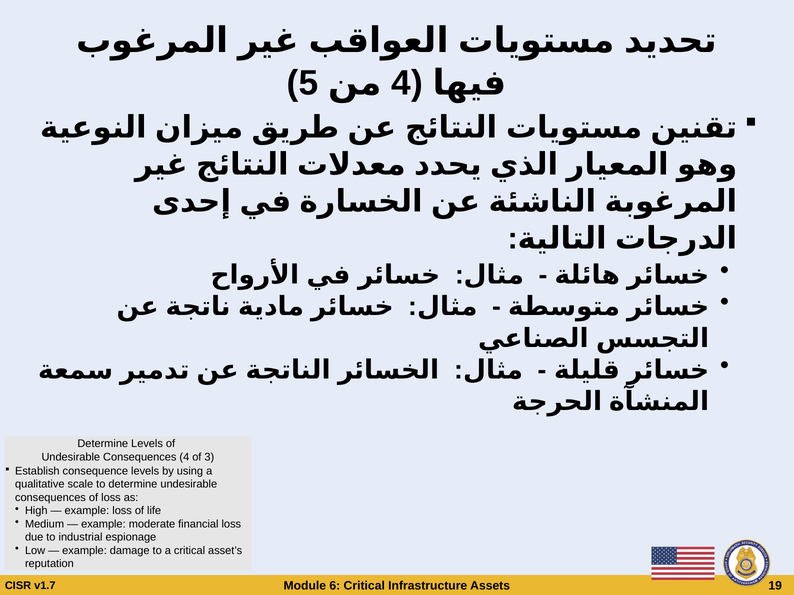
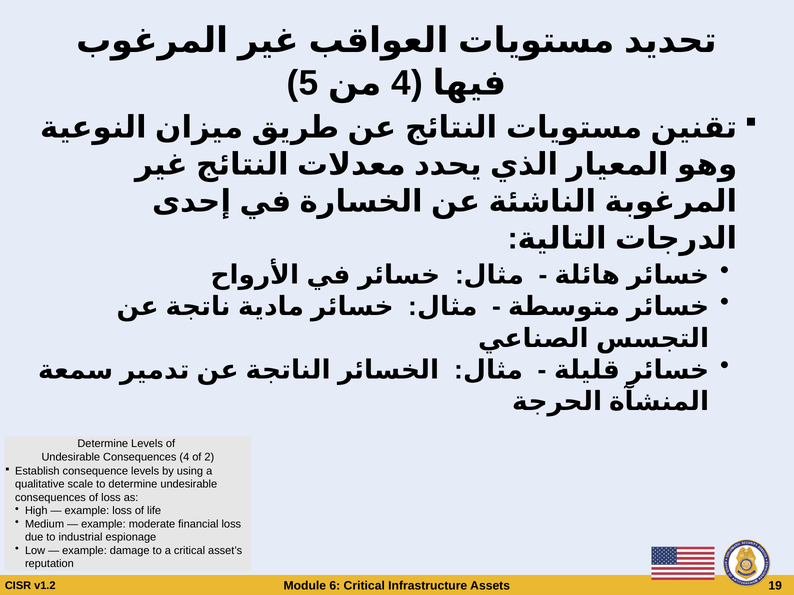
3: 3 -> 2
v1.7: v1.7 -> v1.2
